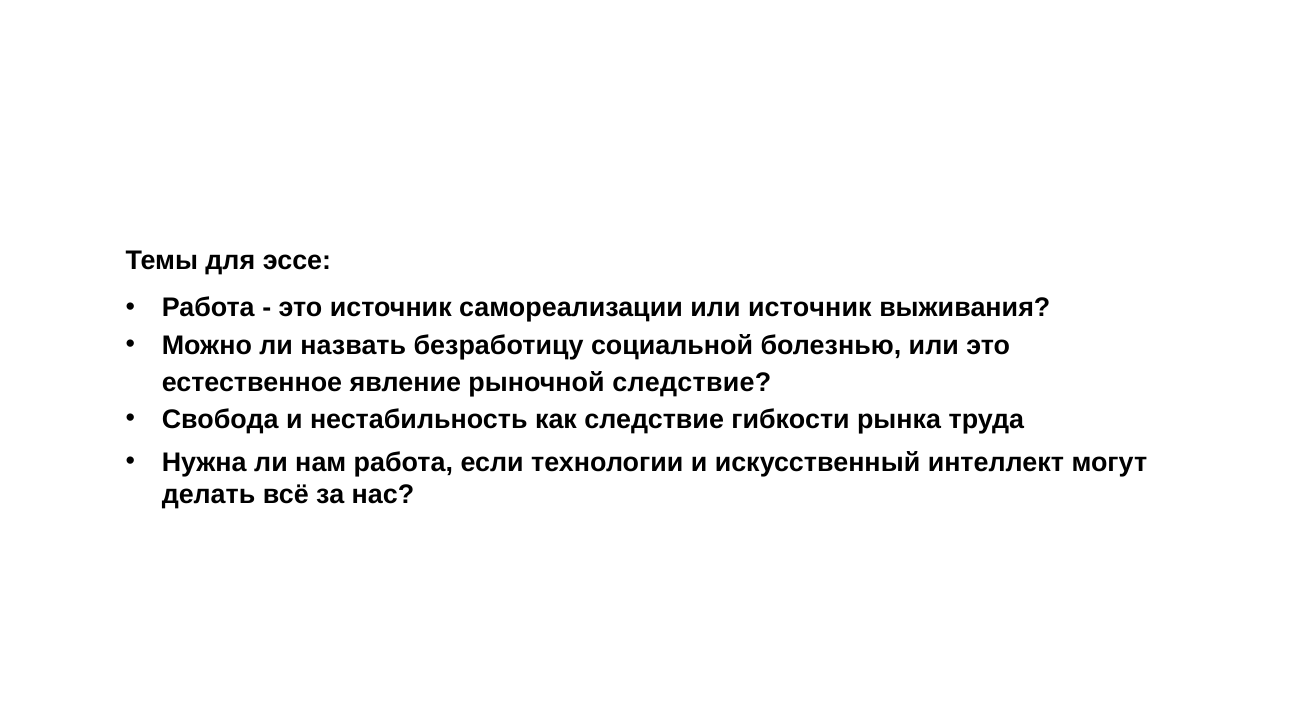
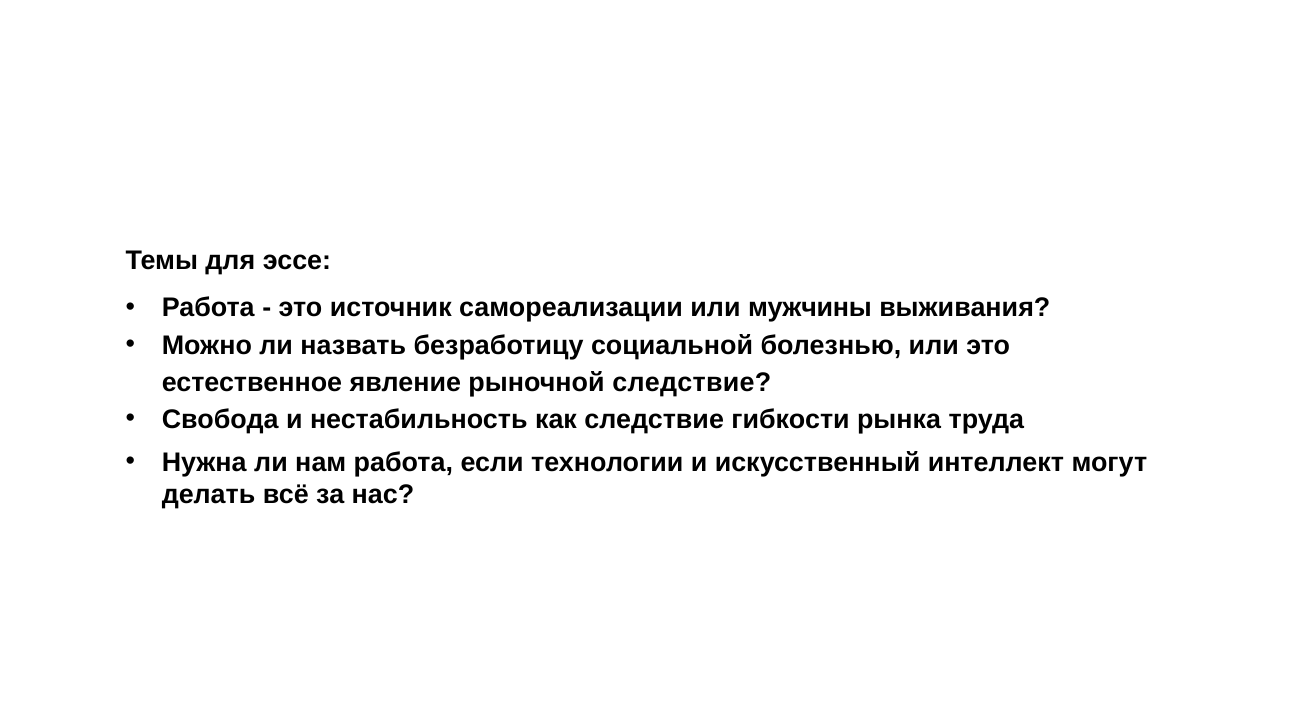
или источник: источник -> мужчины
